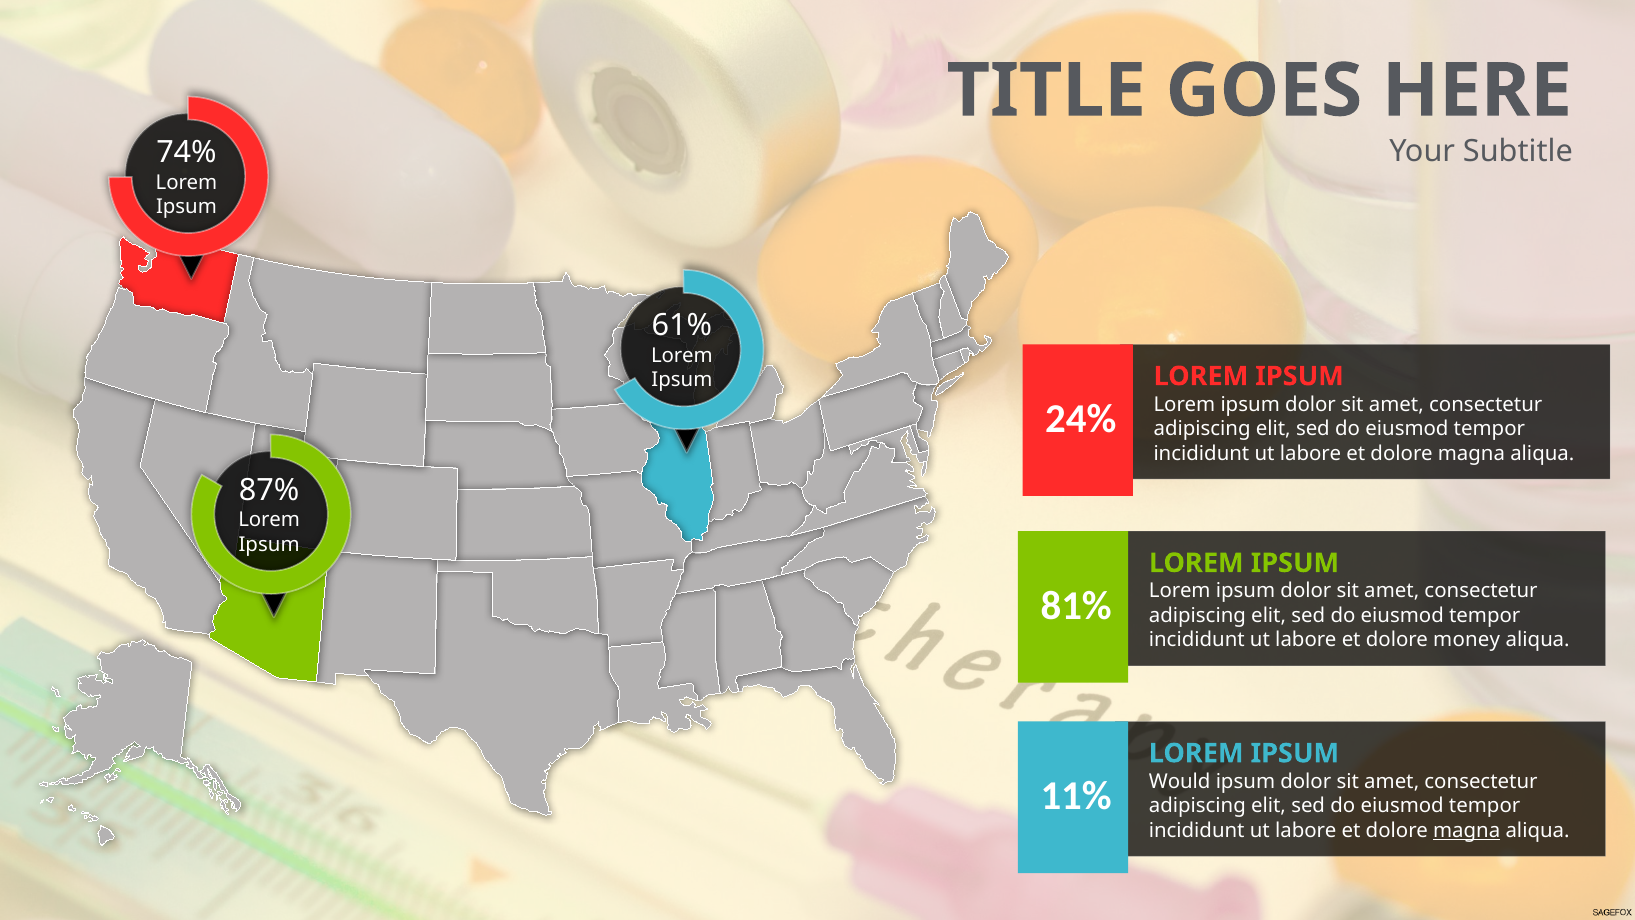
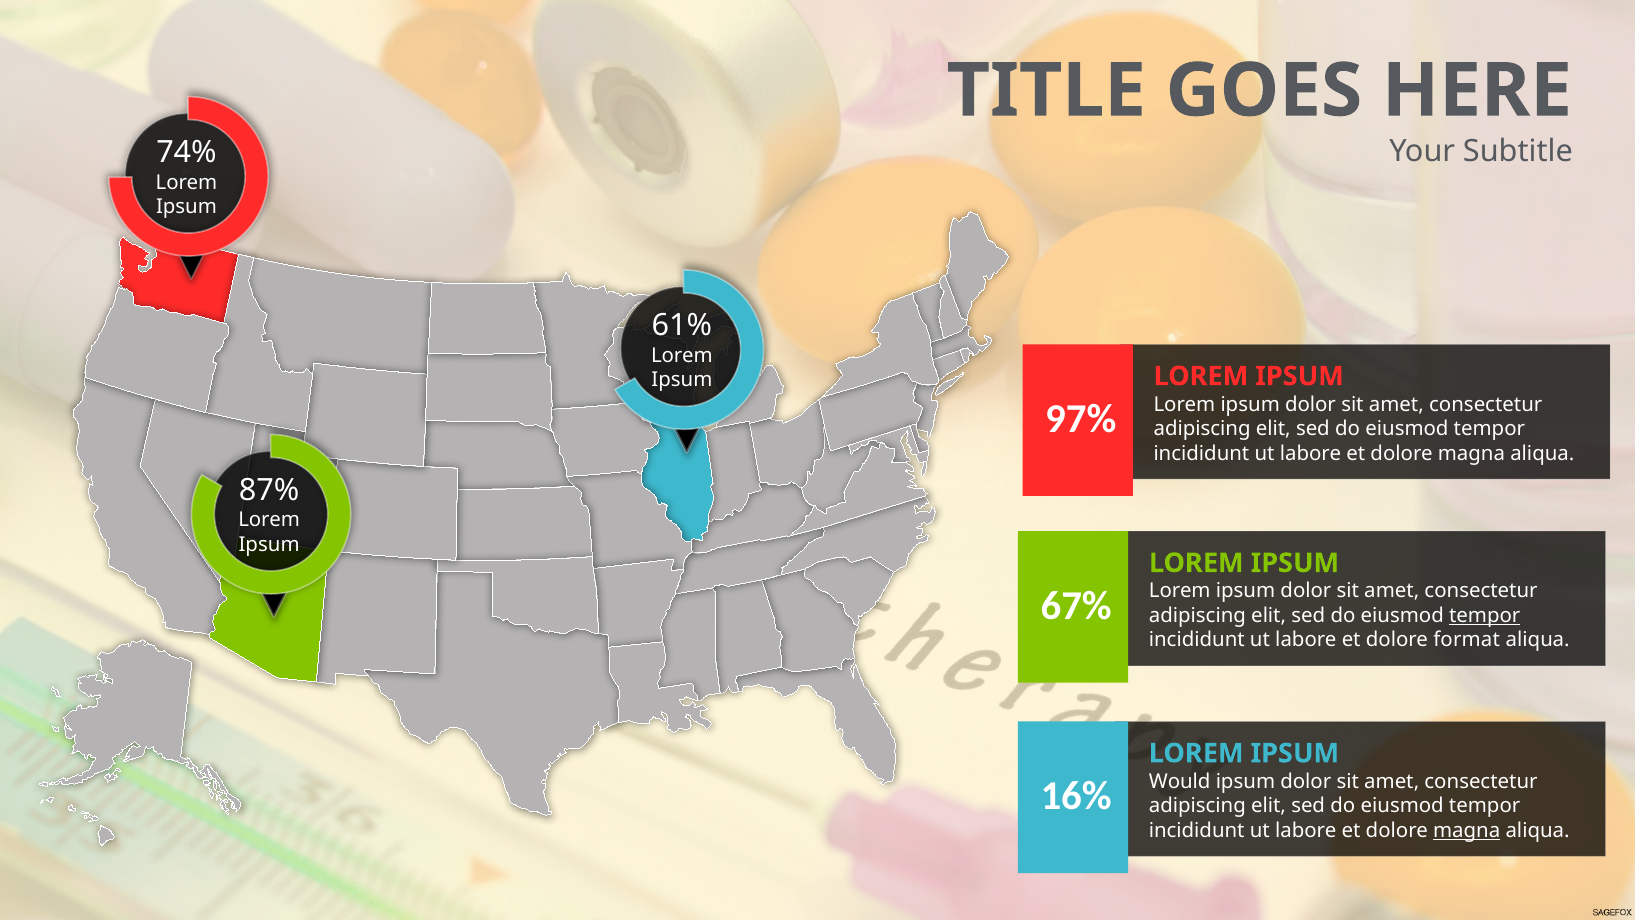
24%: 24% -> 97%
81%: 81% -> 67%
tempor at (1485, 616) underline: none -> present
money: money -> format
11%: 11% -> 16%
